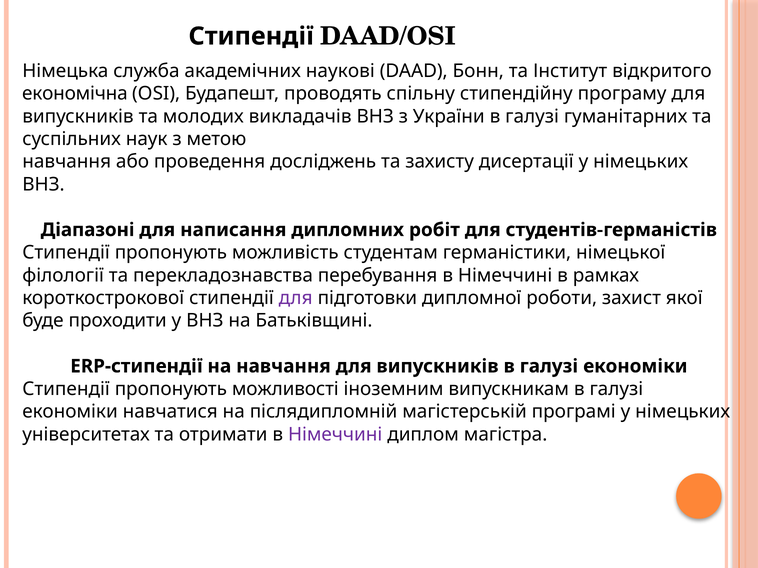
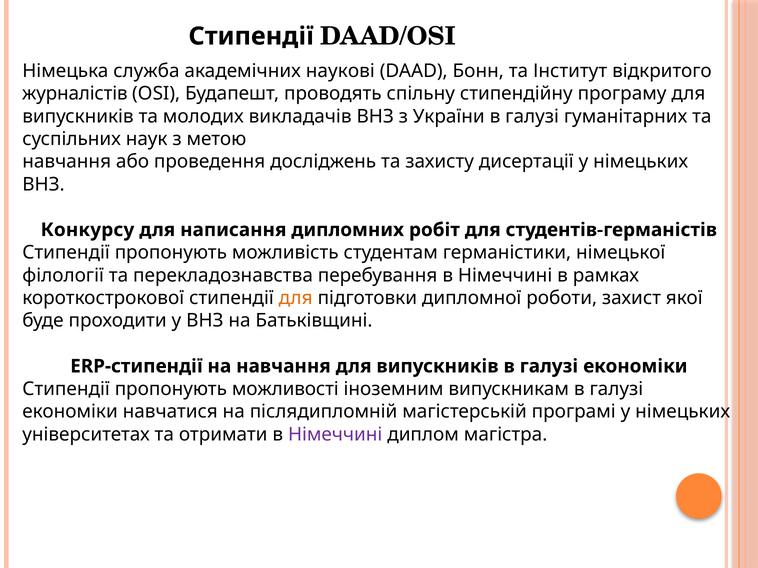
економічна: економічна -> журналістів
Діапазоні: Діапазоні -> Конкурсу
для at (296, 298) colour: purple -> orange
